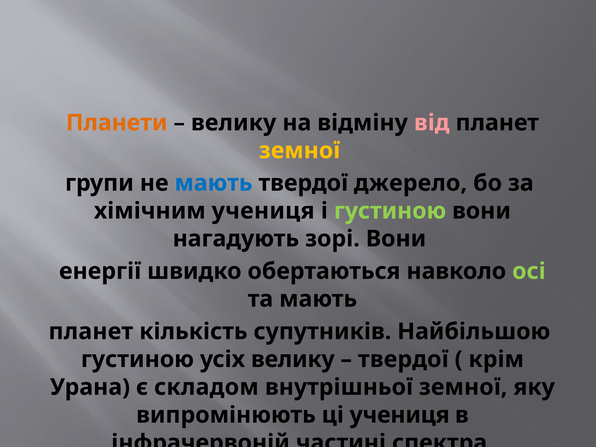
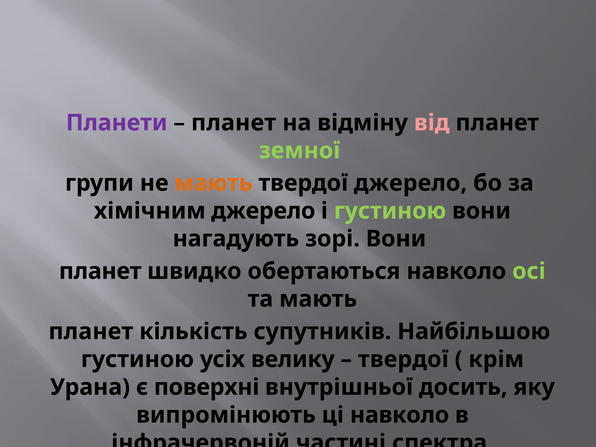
Планети colour: orange -> purple
велику at (234, 123): велику -> планет
земної at (299, 151) colour: yellow -> light green
мають at (214, 183) colour: blue -> orange
хімічним учениця: учениця -> джерело
енергії at (100, 271): енергії -> планет
складом: складом -> поверхні
внутрішньої земної: земної -> досить
ці учениця: учениця -> навколо
